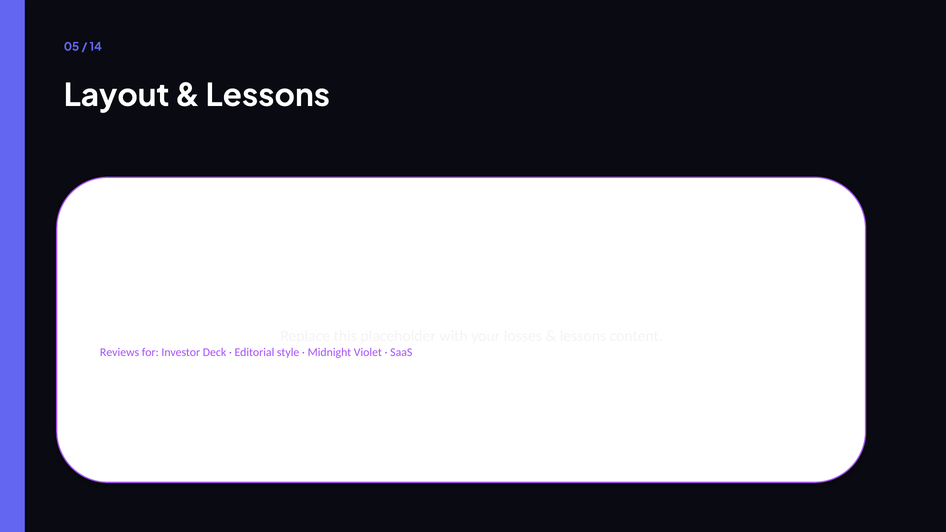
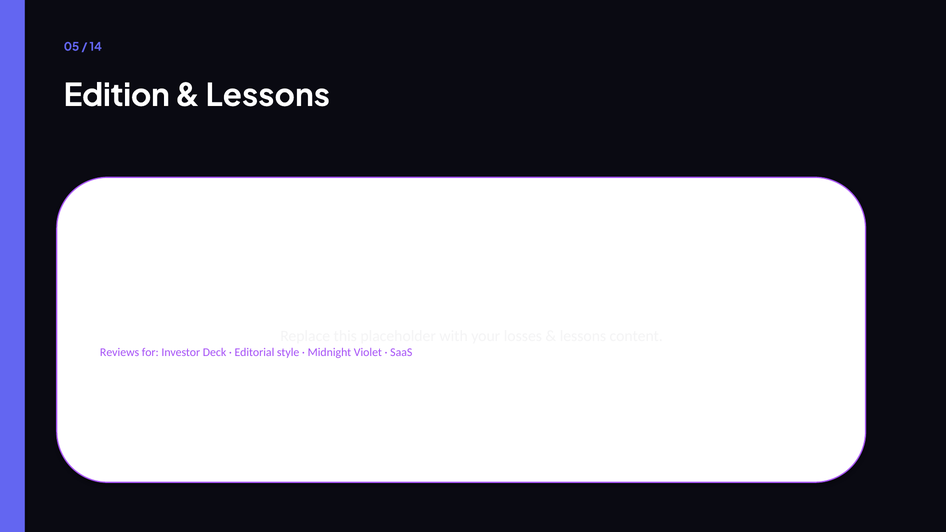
Layout: Layout -> Edition
